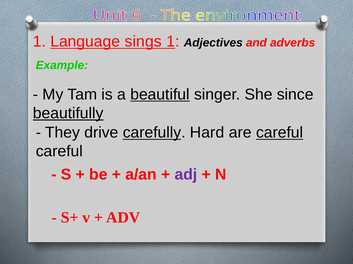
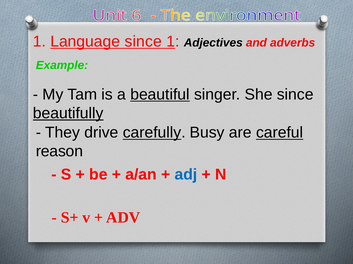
Language sings: sings -> since
Hard: Hard -> Busy
careful at (59, 152): careful -> reason
adj colour: purple -> blue
